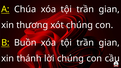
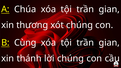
Buồn: Buồn -> Cùng
